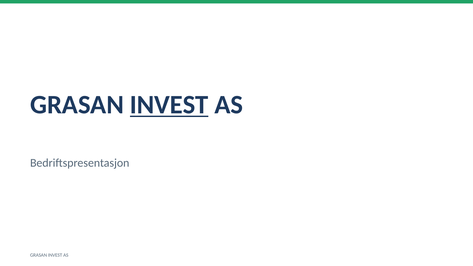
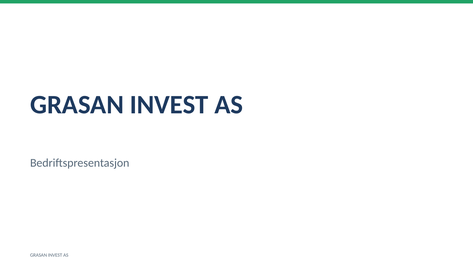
INVEST at (169, 105) underline: present -> none
